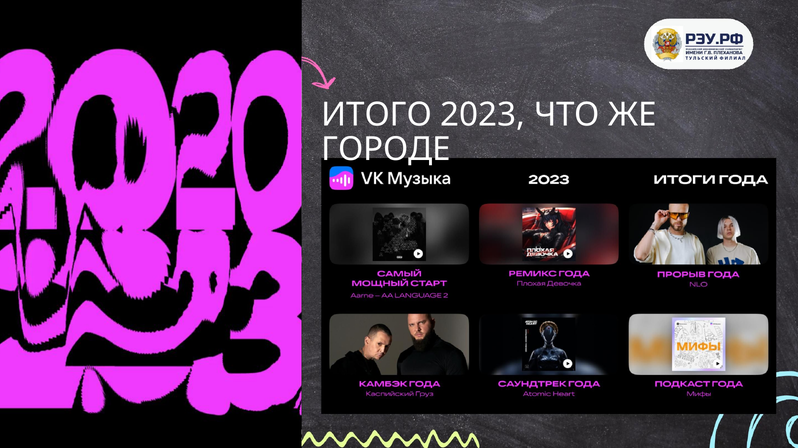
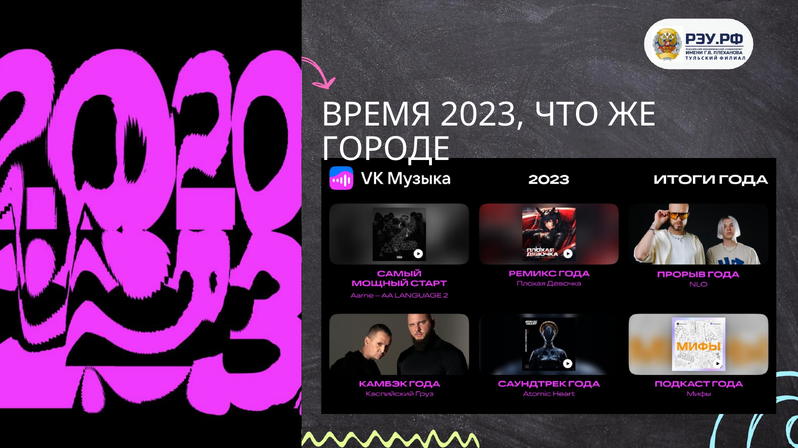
ИТОГО: ИТОГО -> ВРЕМЯ
